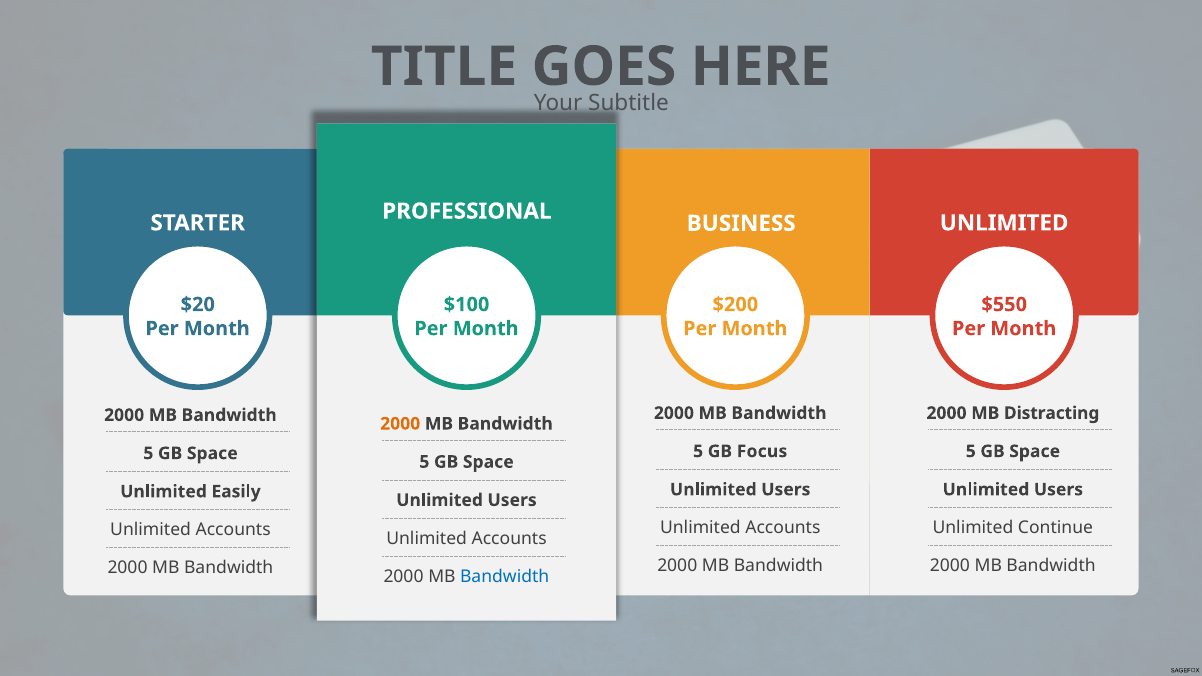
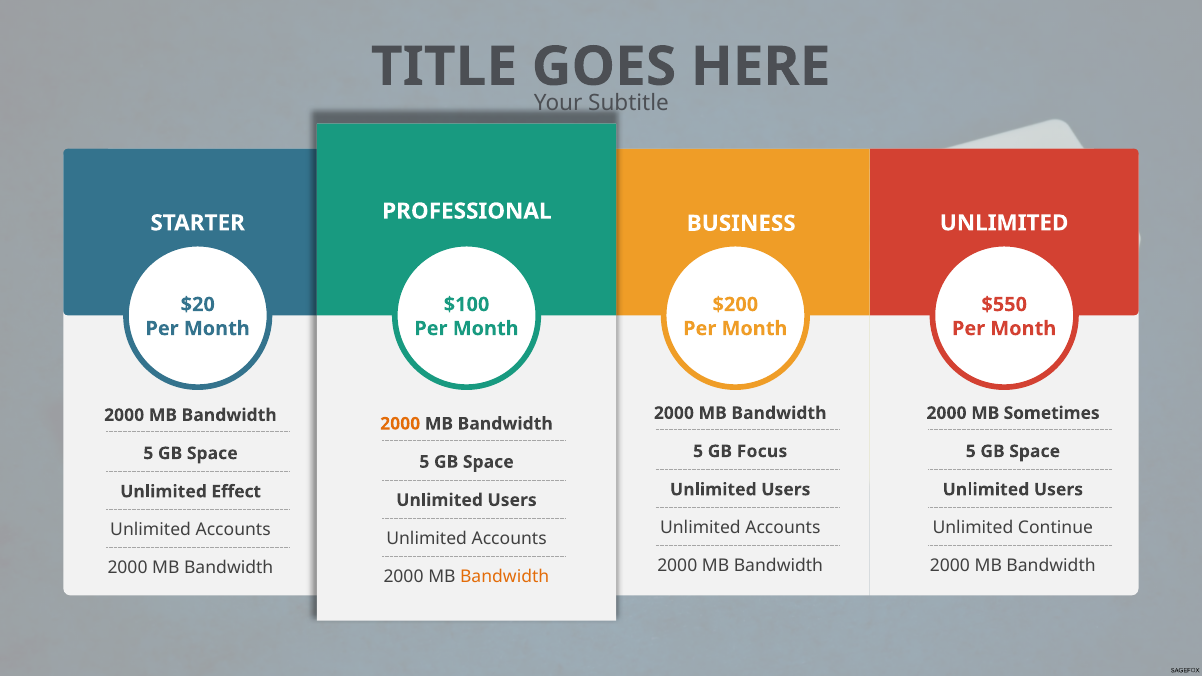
Distracting: Distracting -> Sometimes
Easily: Easily -> Effect
Bandwidth at (505, 577) colour: blue -> orange
